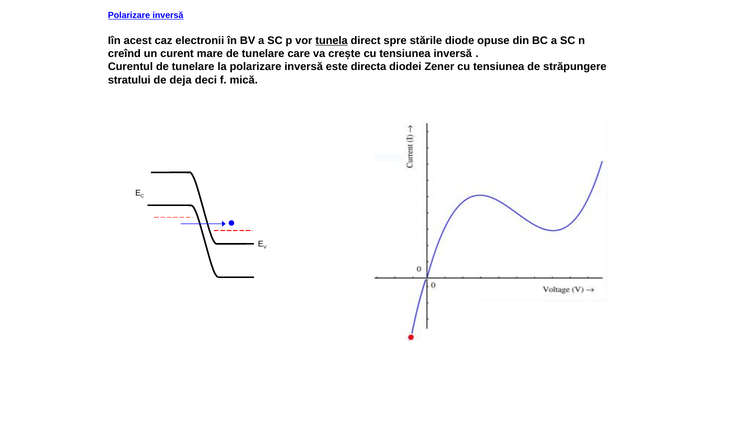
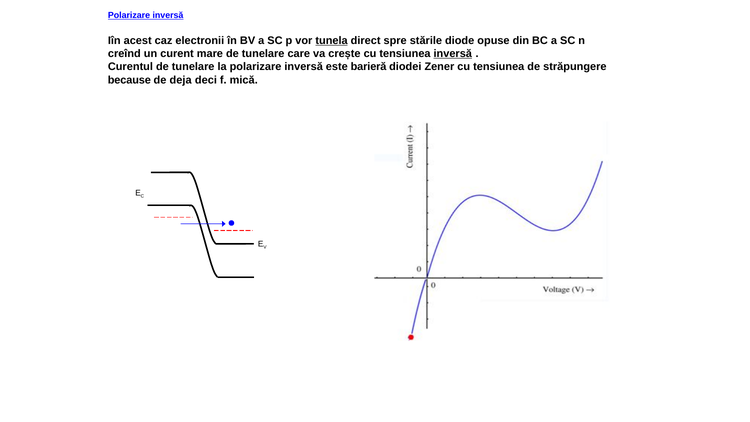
inversă at (453, 54) underline: none -> present
directa: directa -> barieră
stratului: stratului -> because
